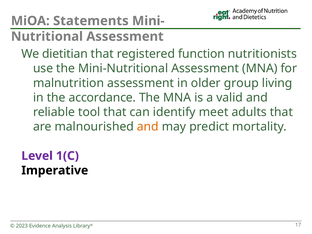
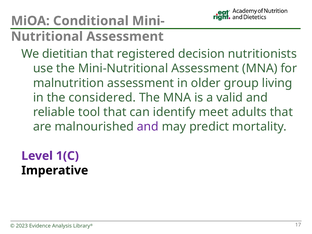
Statements: Statements -> Conditional
function: function -> decision
accordance: accordance -> considered
and at (148, 127) colour: orange -> purple
